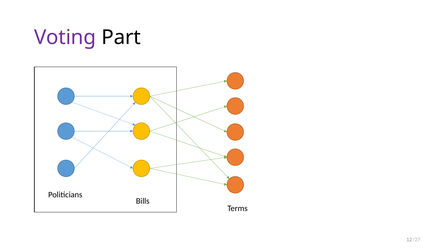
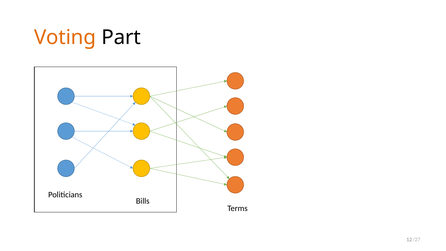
Voting colour: purple -> orange
